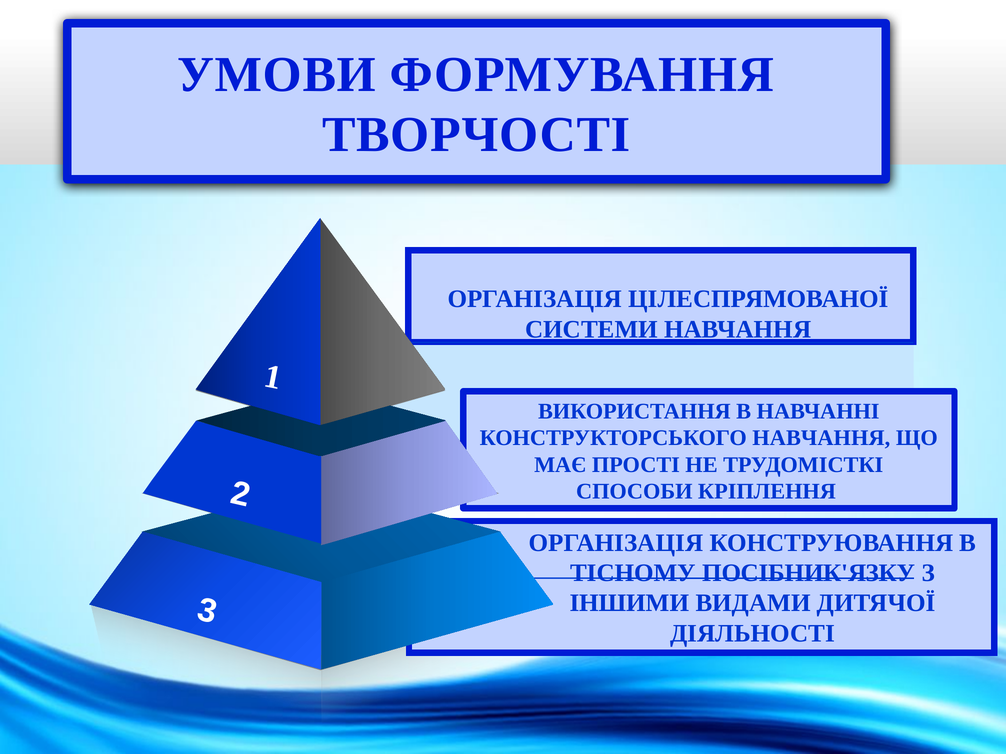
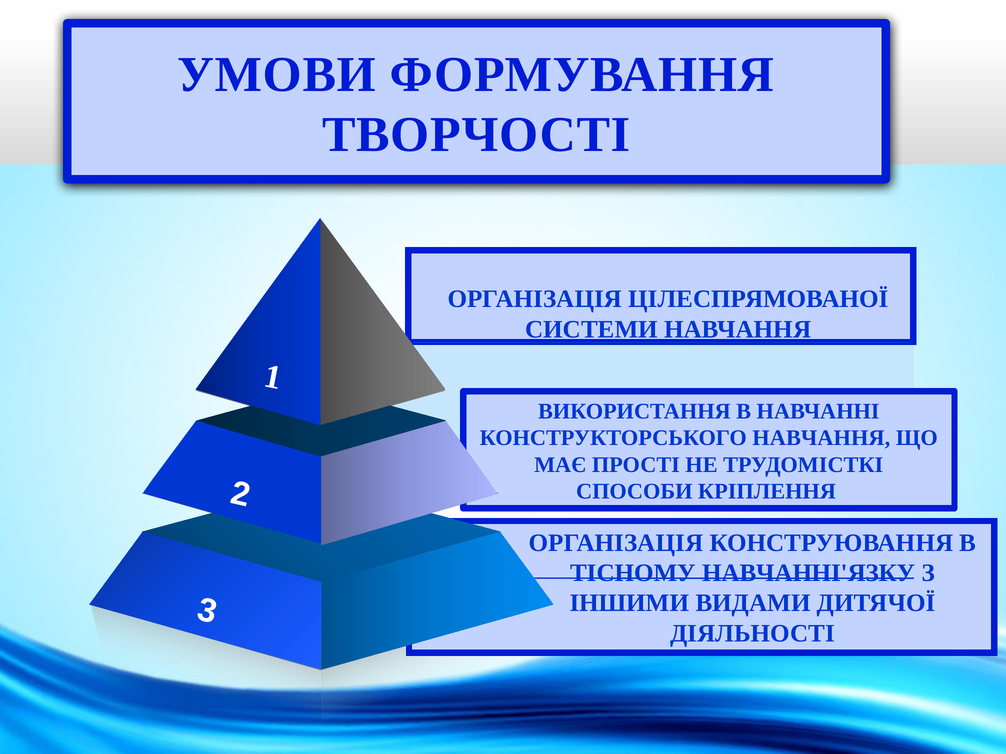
ПОСІБНИК'ЯЗКУ: ПОСІБНИК'ЯЗКУ -> НАВЧАННІ'ЯЗКУ
